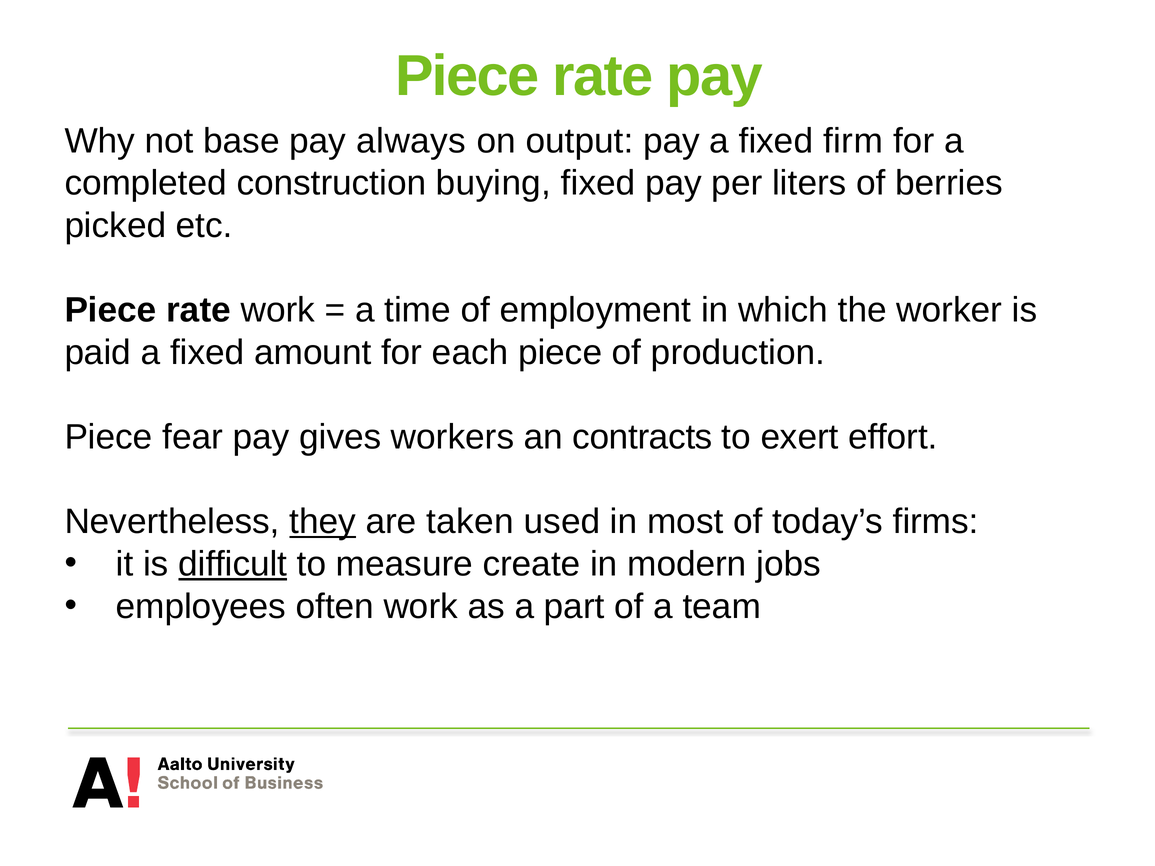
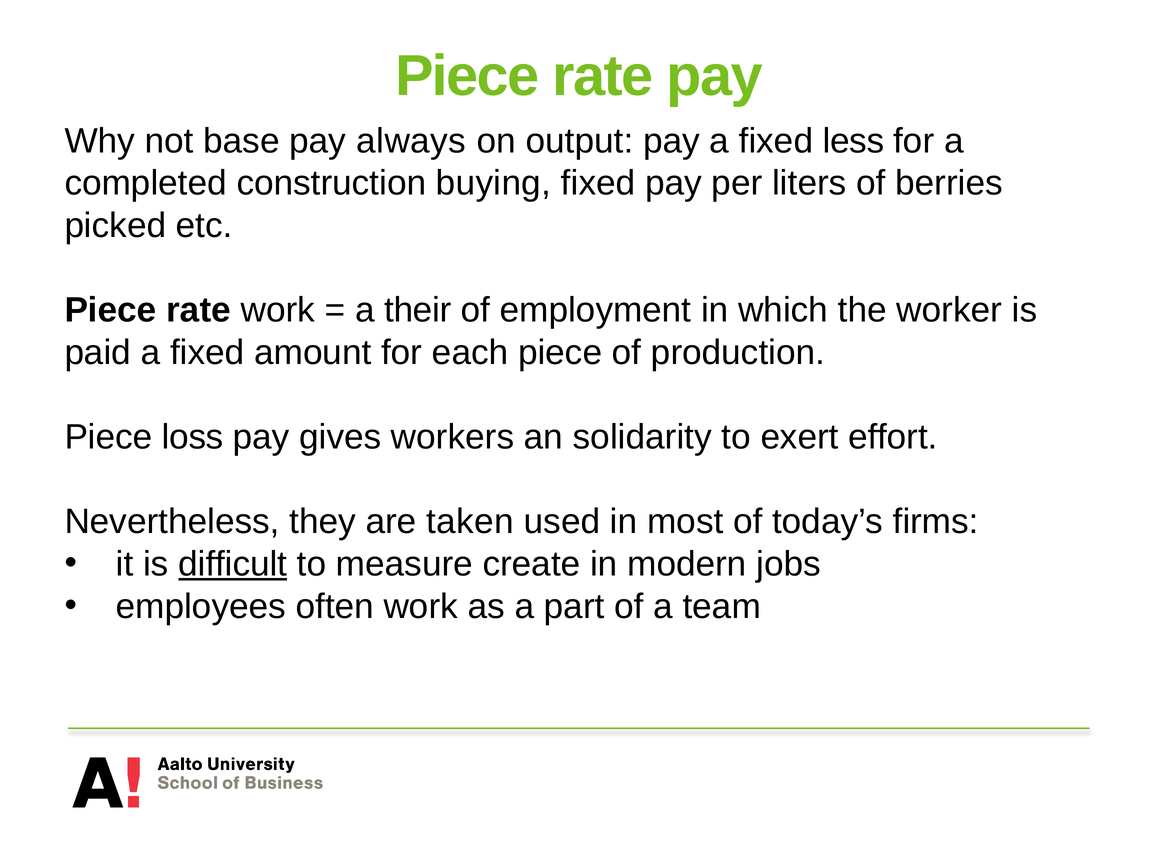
firm: firm -> less
time: time -> their
fear: fear -> loss
contracts: contracts -> solidarity
they underline: present -> none
